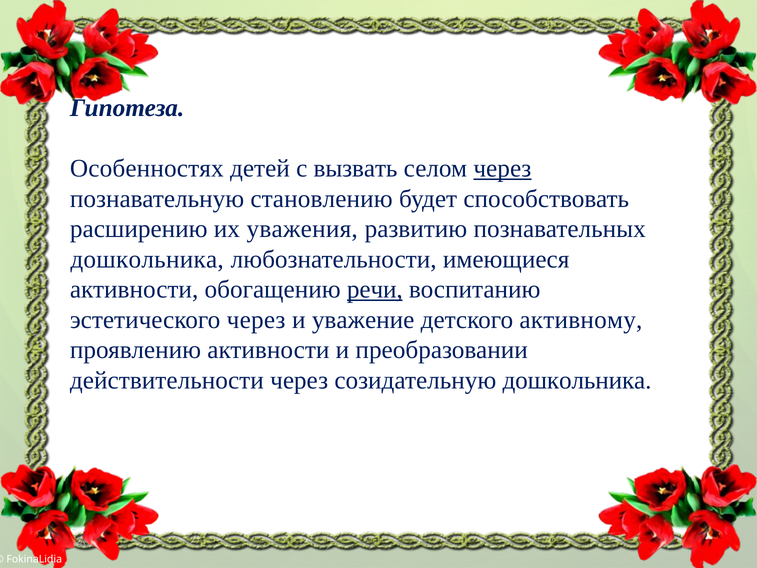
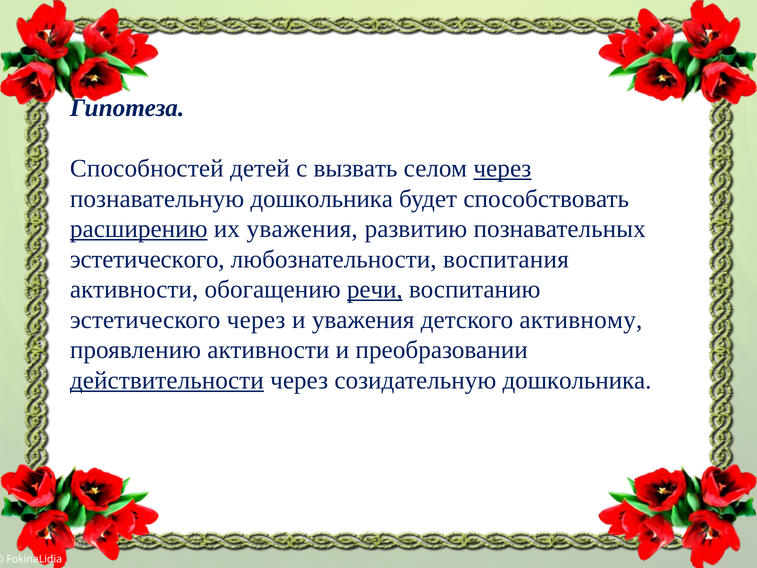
Особенностях: Особенностях -> Способностей
познавательную становлению: становлению -> дошкольника
расширению underline: none -> present
дошкольника at (147, 259): дошкольника -> эстетического
имеющиеся: имеющиеся -> воспитания
и уважение: уважение -> уважения
действительности underline: none -> present
